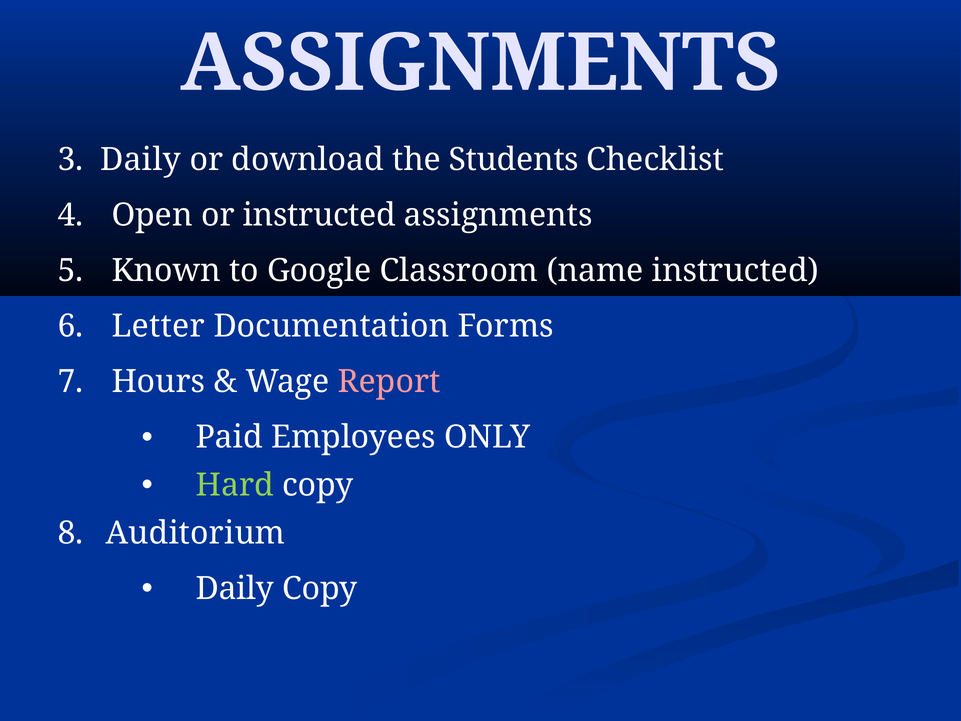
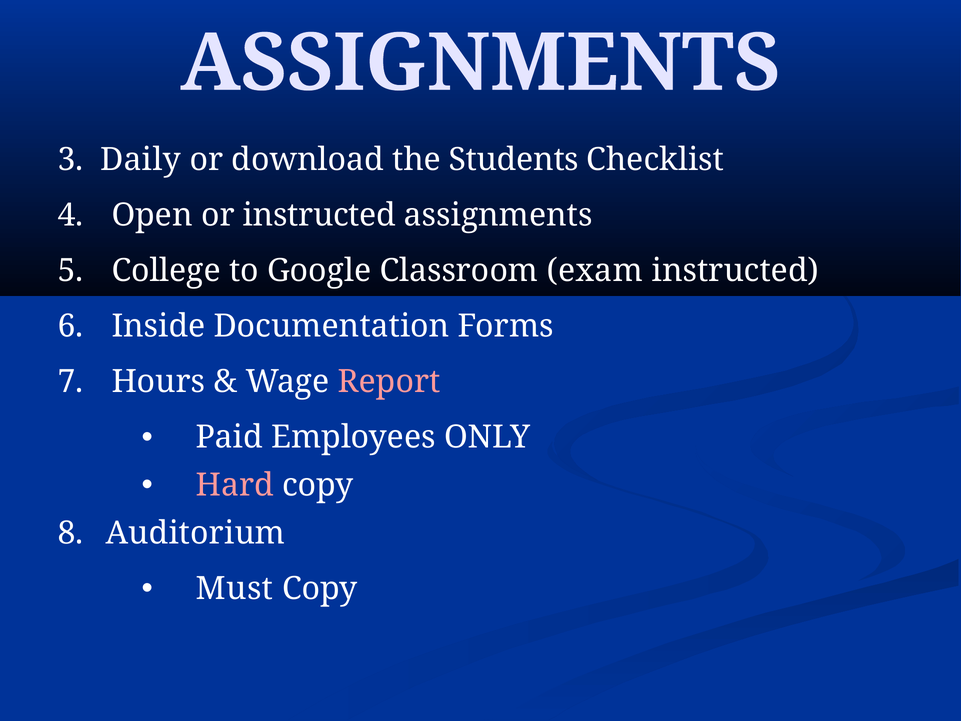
Known: Known -> College
name: name -> exam
Letter: Letter -> Inside
Hard colour: light green -> pink
Daily at (235, 588): Daily -> Must
